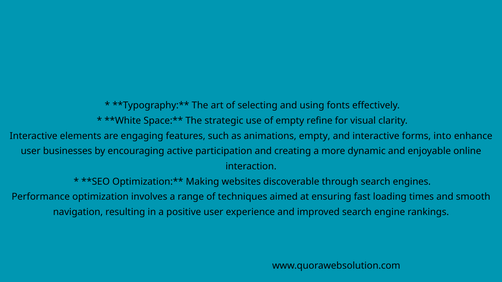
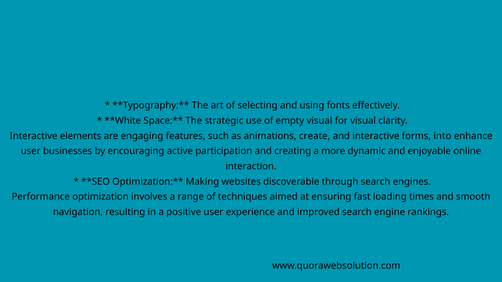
empty refine: refine -> visual
animations empty: empty -> create
